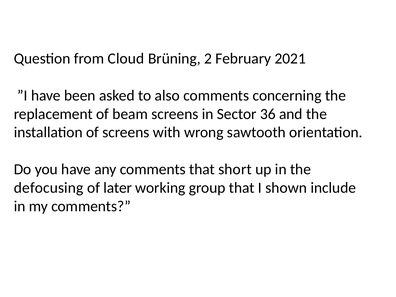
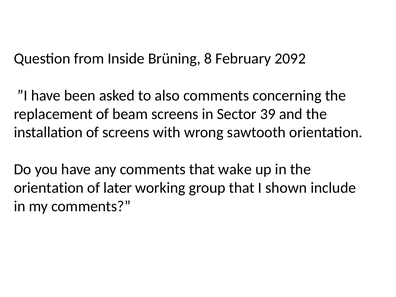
Cloud: Cloud -> Inside
2: 2 -> 8
2021: 2021 -> 2092
36: 36 -> 39
short: short -> wake
defocusing at (49, 188): defocusing -> orientation
